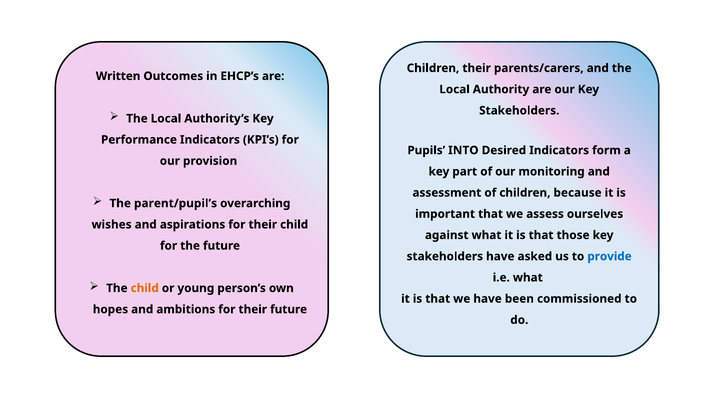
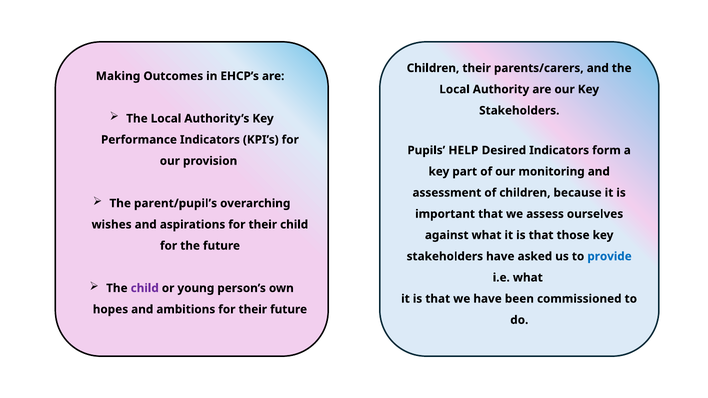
Written: Written -> Making
INTO: INTO -> HELP
child at (145, 288) colour: orange -> purple
